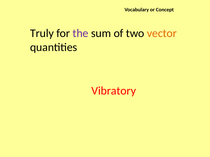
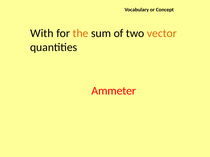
Truly: Truly -> With
the colour: purple -> orange
Vibratory: Vibratory -> Ammeter
